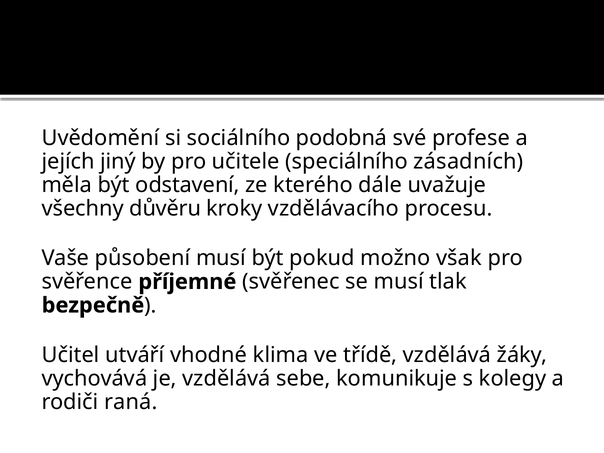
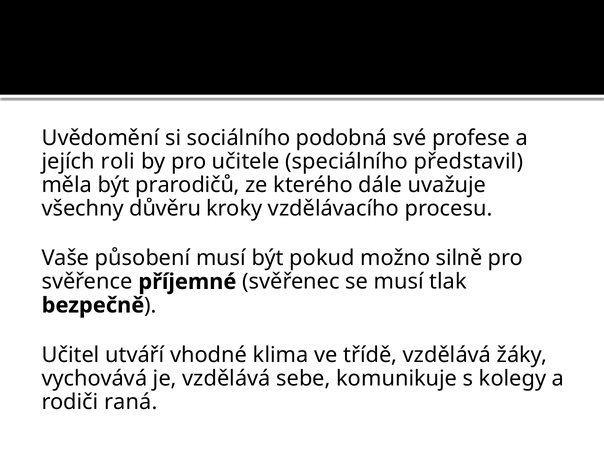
jiný: jiný -> roli
zásadních: zásadních -> představil
odstavení: odstavení -> prarodičů
však: však -> silně
